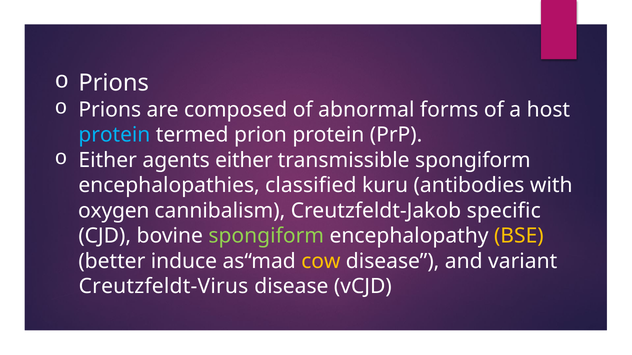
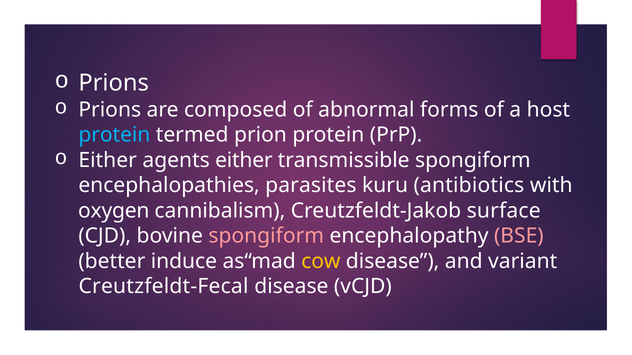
classified: classified -> parasites
antibodies: antibodies -> antibiotics
specific: specific -> surface
spongiform at (266, 236) colour: light green -> pink
BSE colour: yellow -> pink
Creutzfeldt-Virus: Creutzfeldt-Virus -> Creutzfeldt-Fecal
